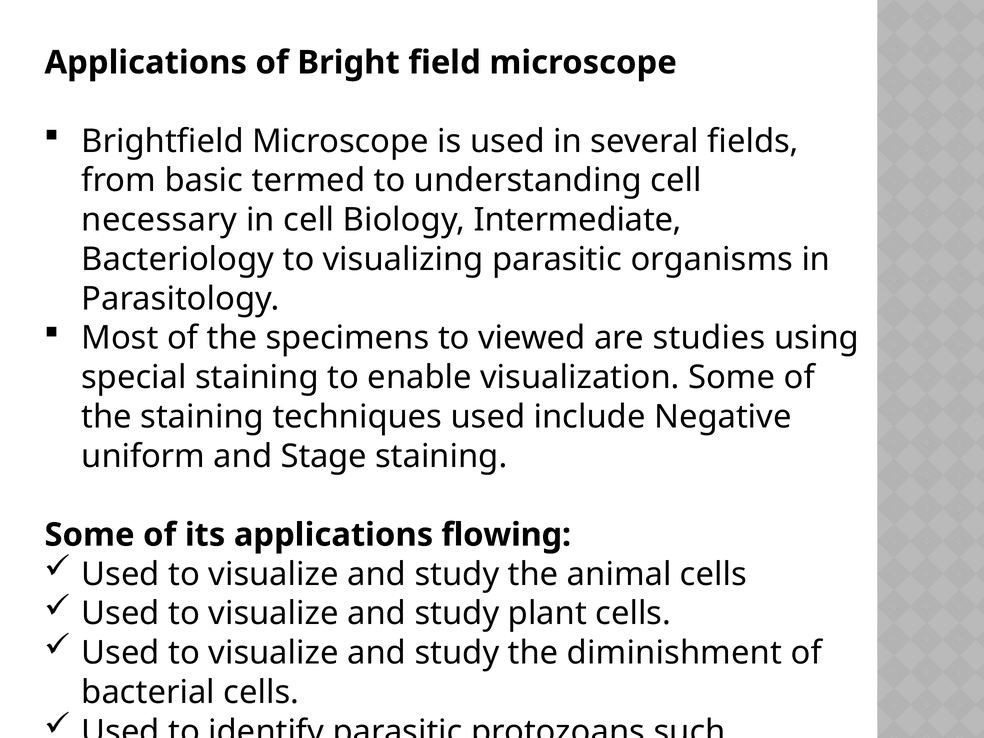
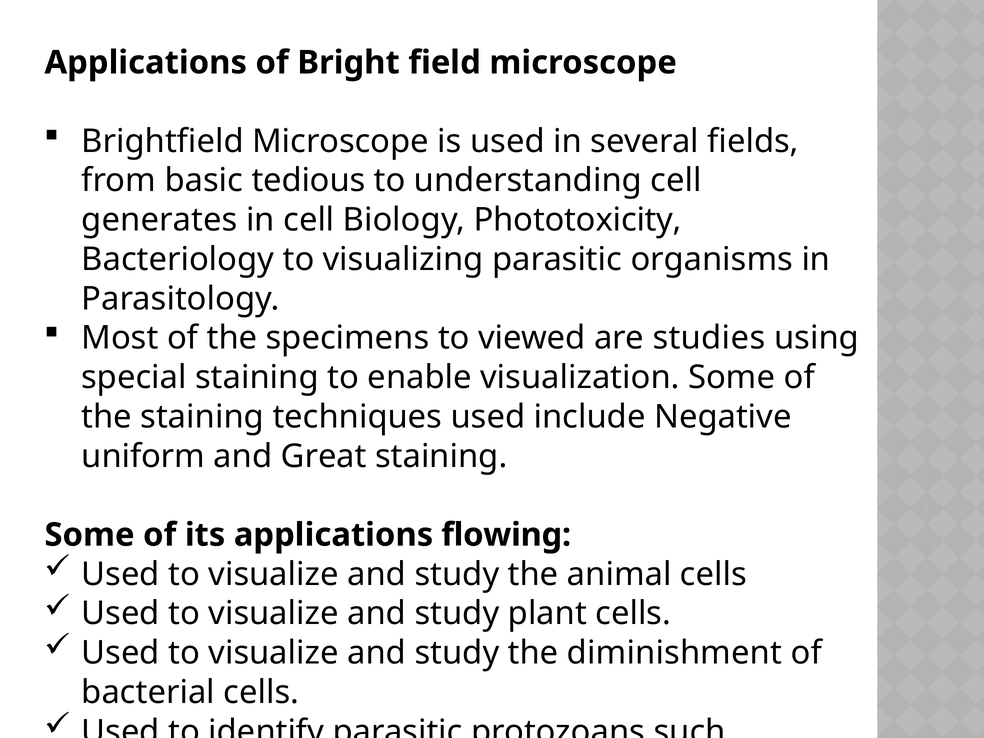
termed: termed -> tedious
necessary: necessary -> generates
Intermediate: Intermediate -> Phototoxicity
Stage: Stage -> Great
